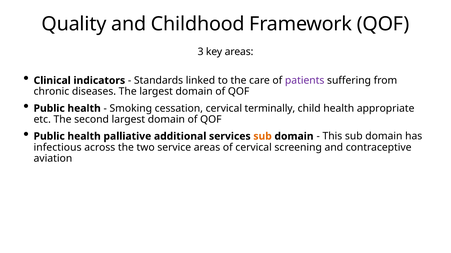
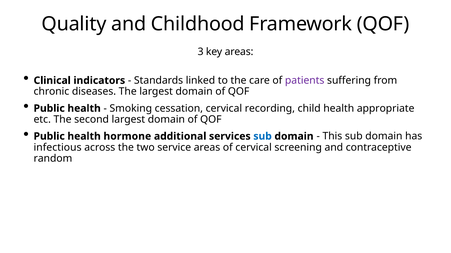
terminally: terminally -> recording
palliative: palliative -> hormone
sub at (263, 137) colour: orange -> blue
aviation: aviation -> random
